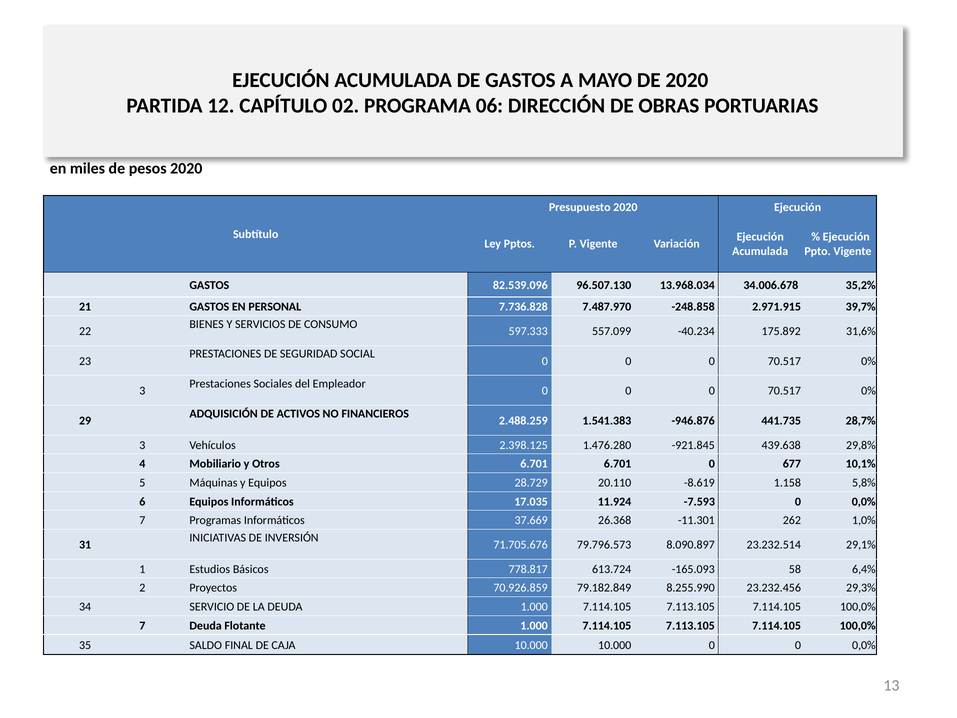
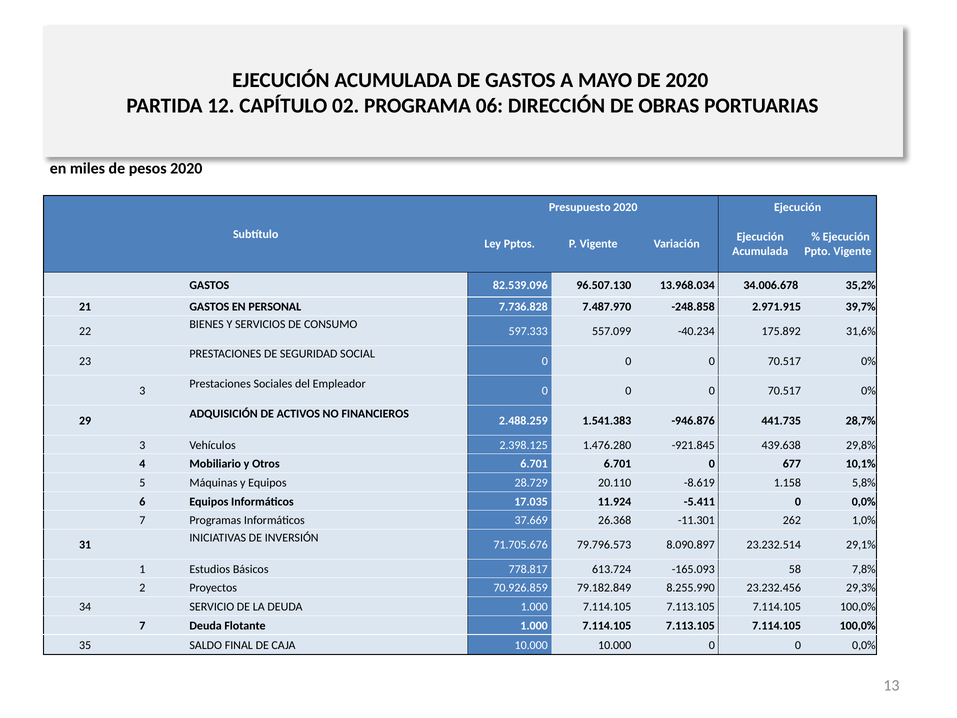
-7.593: -7.593 -> -5.411
6,4%: 6,4% -> 7,8%
